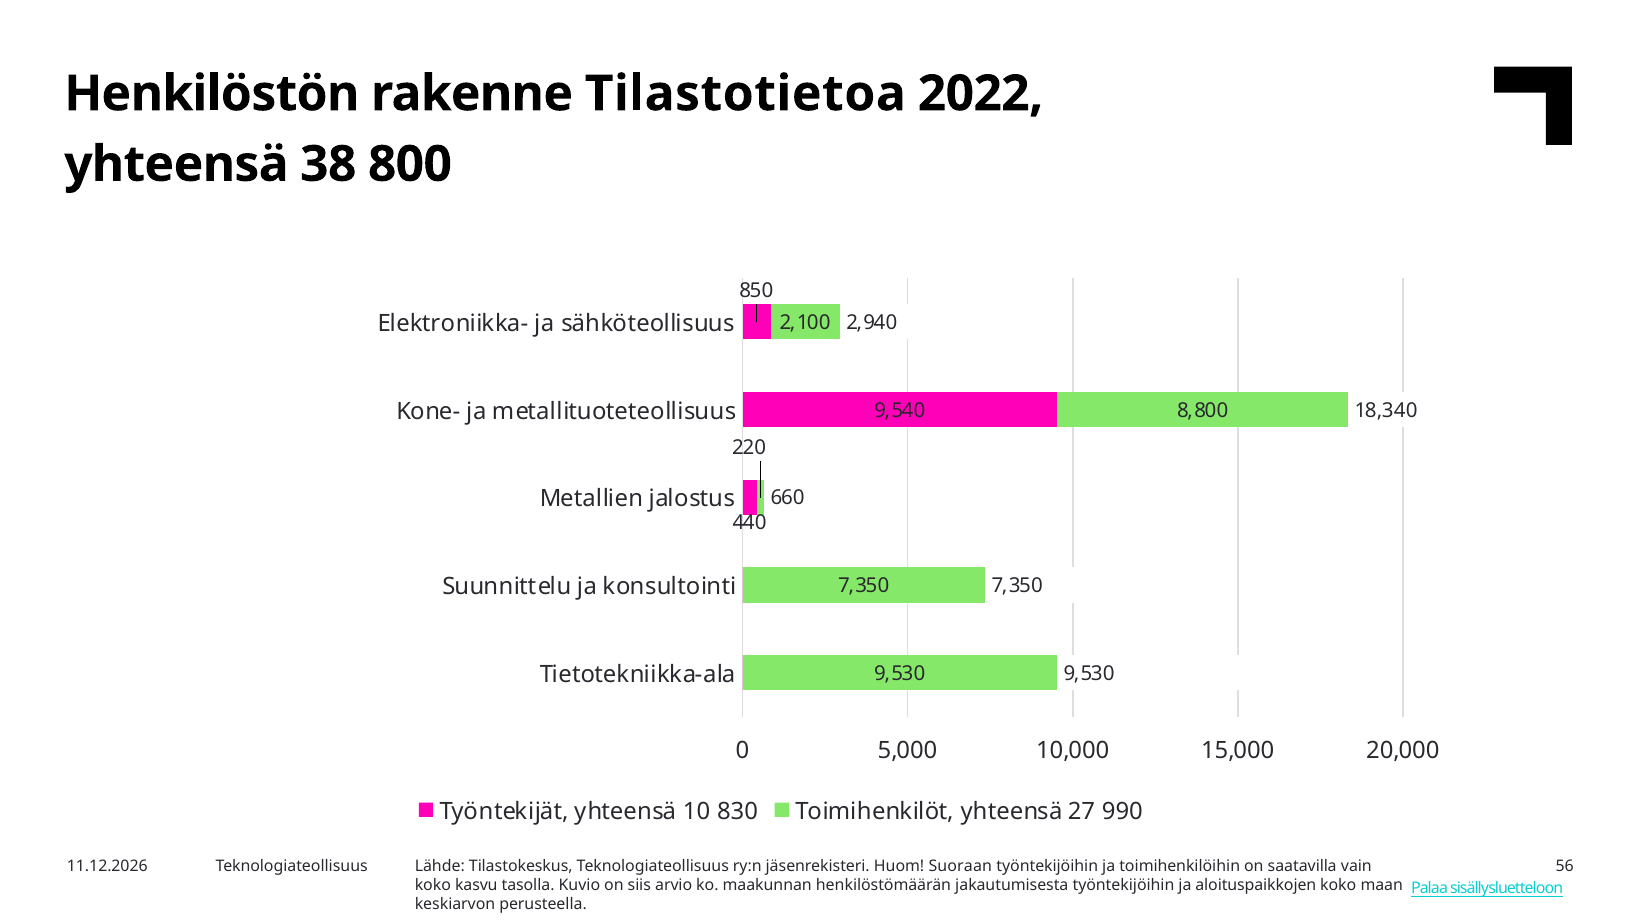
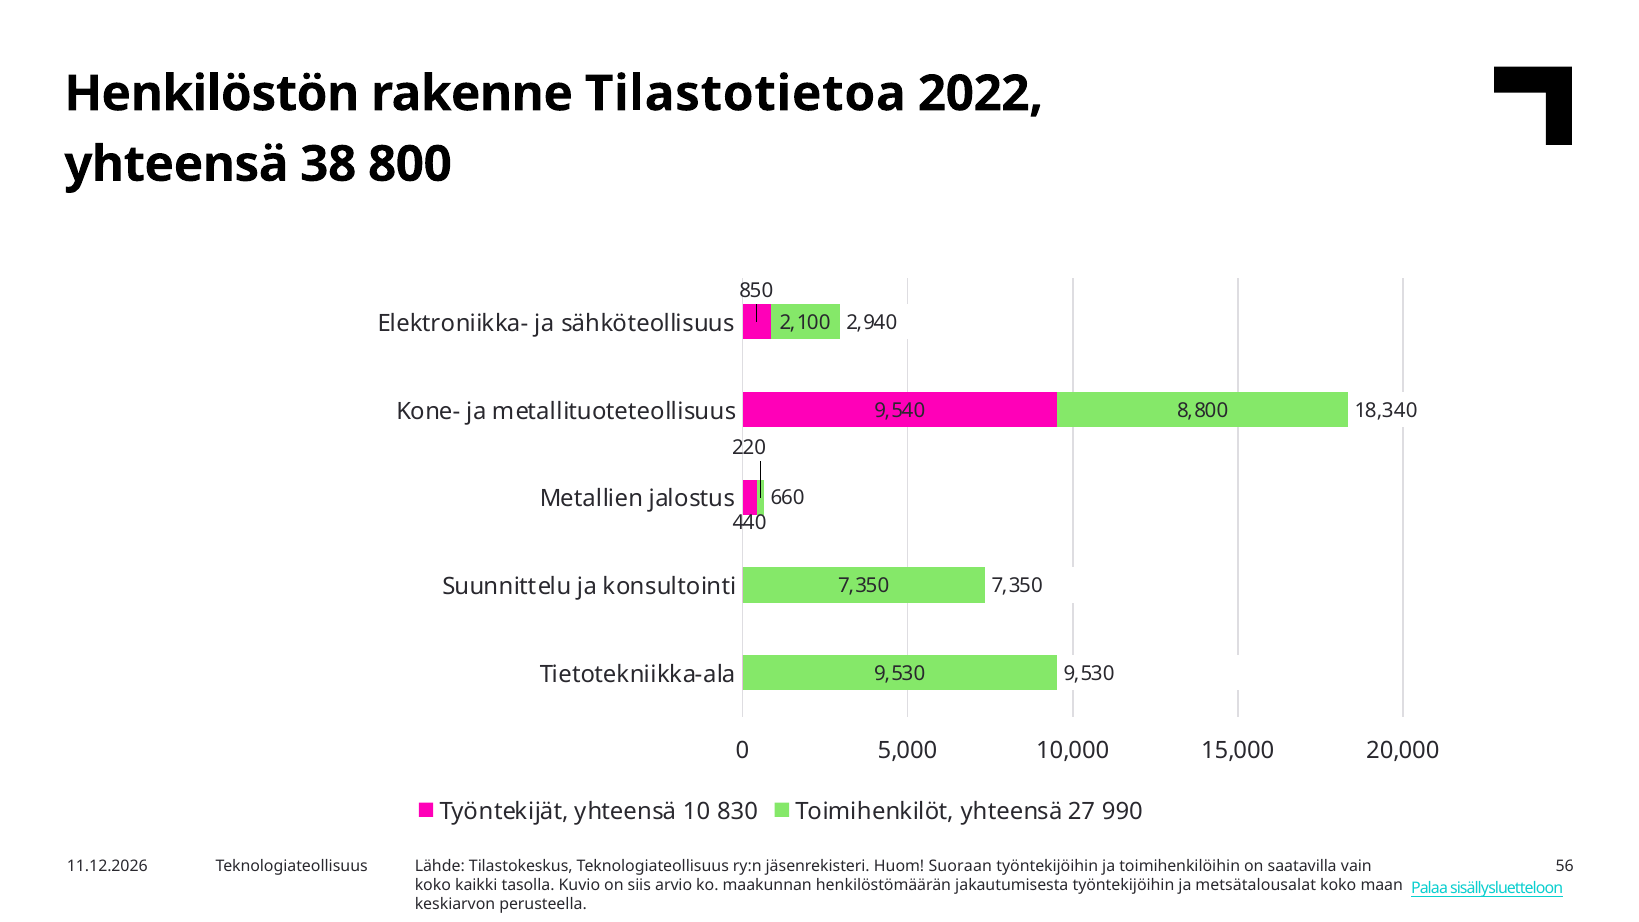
kasvu: kasvu -> kaikki
aloituspaikkojen: aloituspaikkojen -> metsätalousalat
